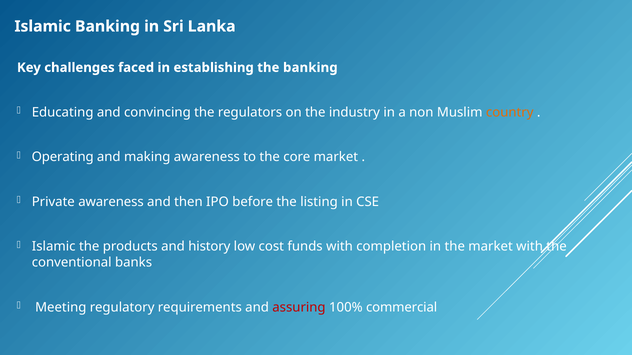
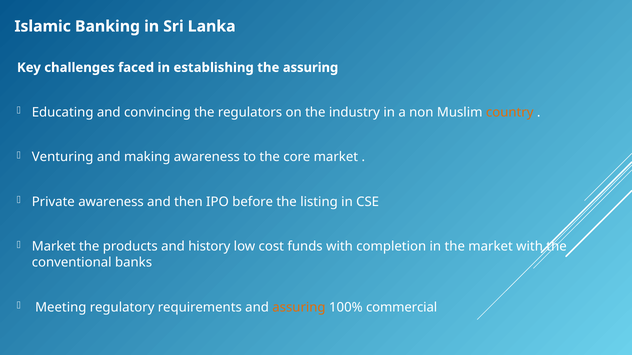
the banking: banking -> assuring
Operating: Operating -> Venturing
Islamic at (54, 247): Islamic -> Market
assuring at (299, 308) colour: red -> orange
